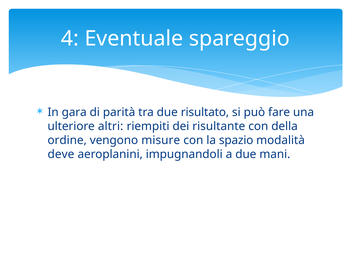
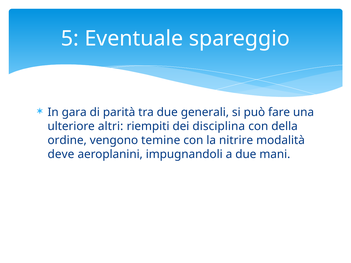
4: 4 -> 5
risultato: risultato -> generali
risultante: risultante -> disciplina
misure: misure -> temine
spazio: spazio -> nitrire
